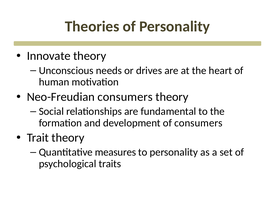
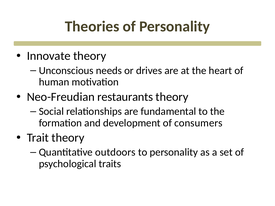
Neo-Freudian consumers: consumers -> restaurants
measures: measures -> outdoors
